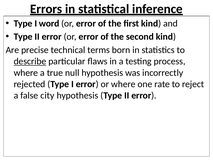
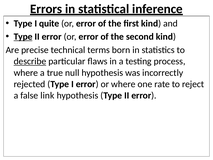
word: word -> quite
Type at (23, 37) underline: none -> present
city: city -> link
